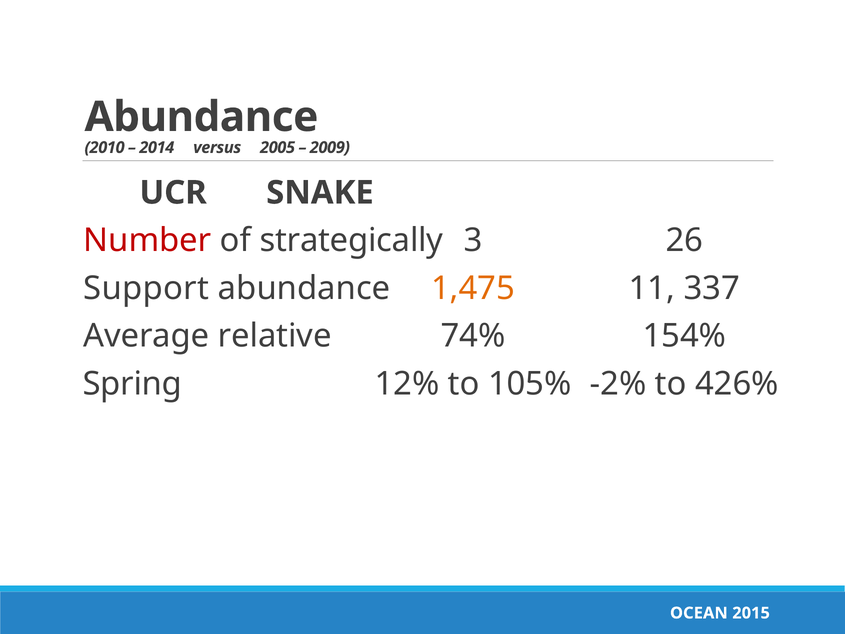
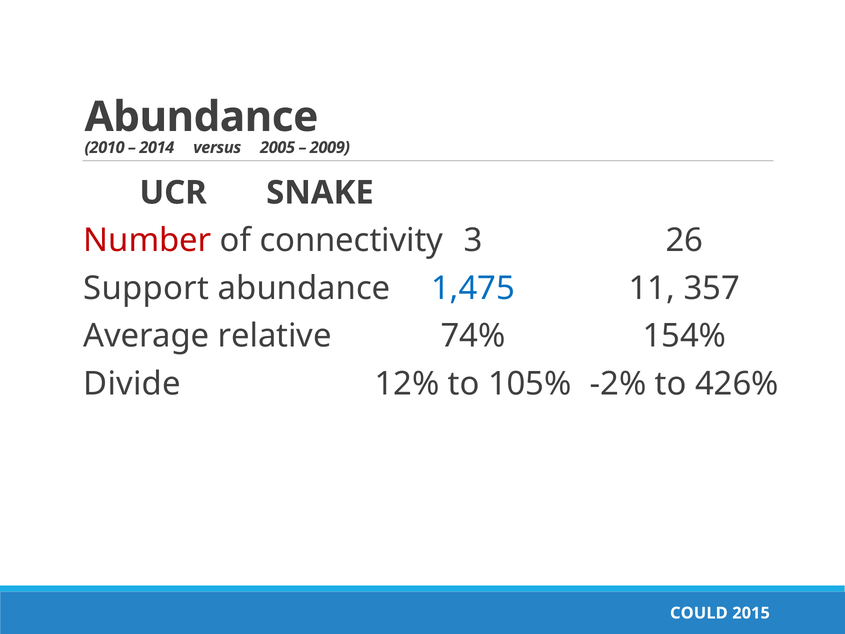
strategically: strategically -> connectivity
1,475 colour: orange -> blue
337: 337 -> 357
Spring: Spring -> Divide
OCEAN: OCEAN -> COULD
